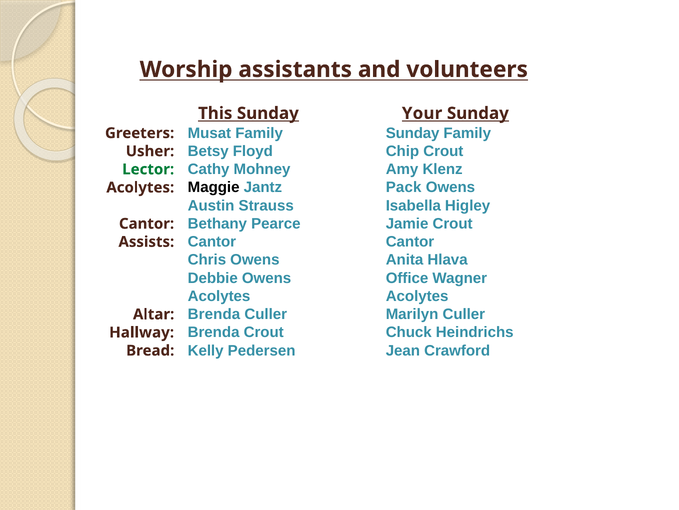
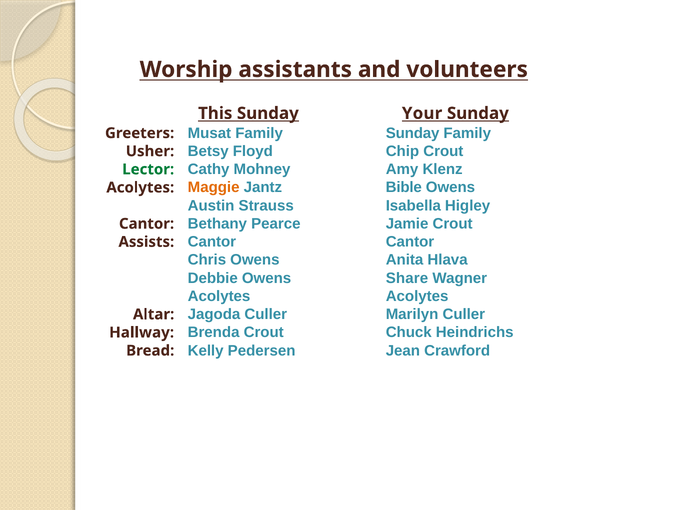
Maggie colour: black -> orange
Pack: Pack -> Bible
Office: Office -> Share
Brenda at (214, 314): Brenda -> Jagoda
